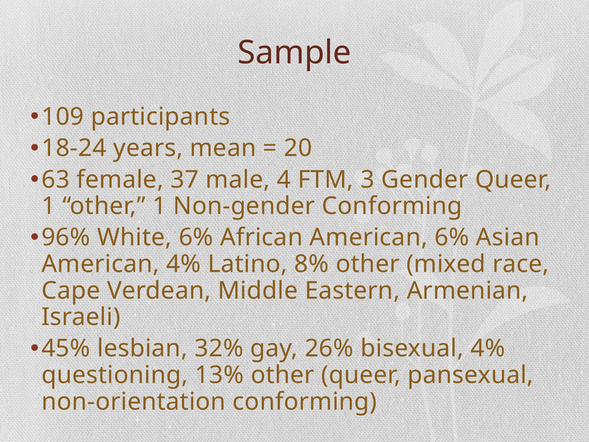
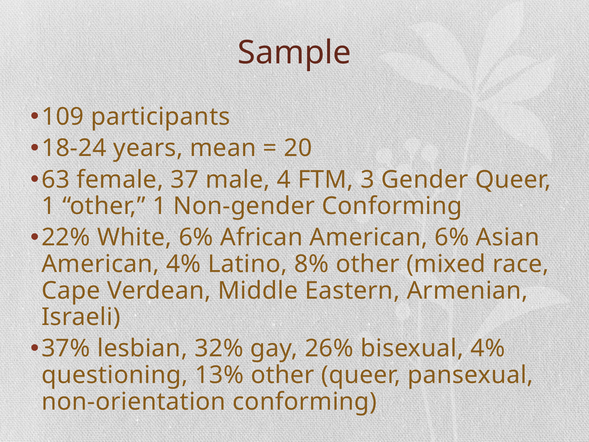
96%: 96% -> 22%
45%: 45% -> 37%
